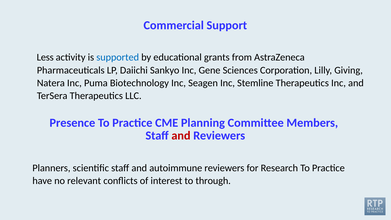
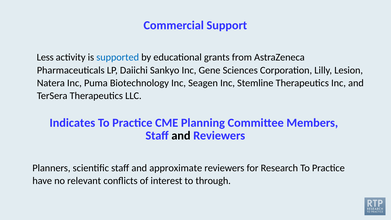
Giving: Giving -> Lesion
Presence: Presence -> Indicates
and at (181, 136) colour: red -> black
autoimmune: autoimmune -> approximate
